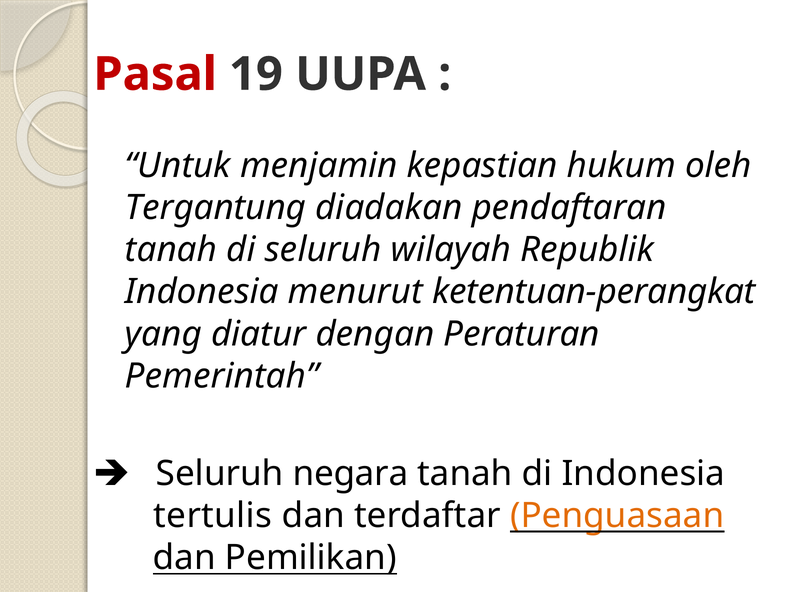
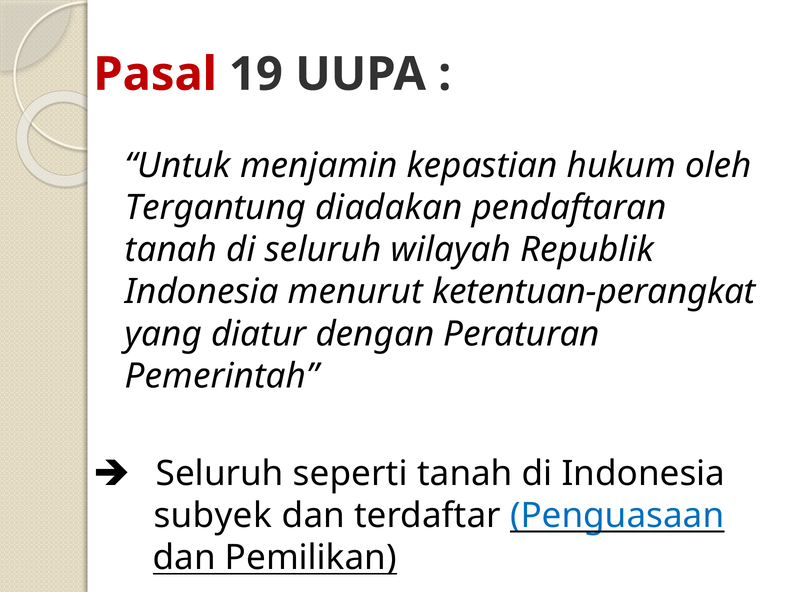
negara: negara -> seperti
tertulis: tertulis -> subyek
Penguasaan colour: orange -> blue
